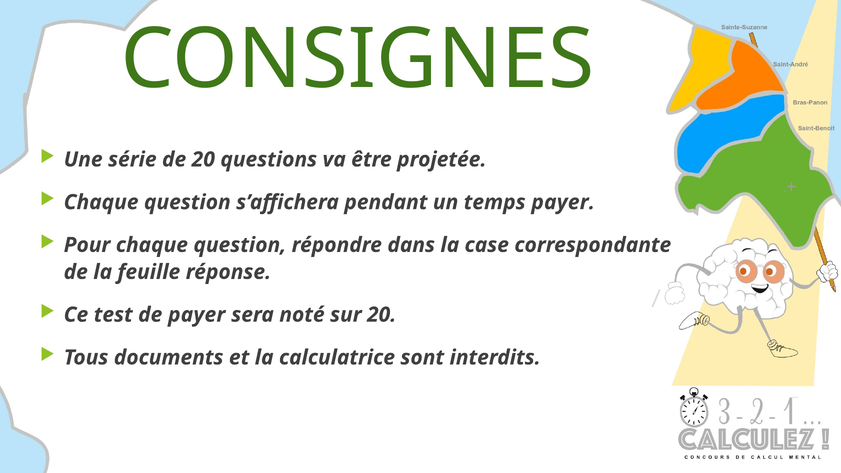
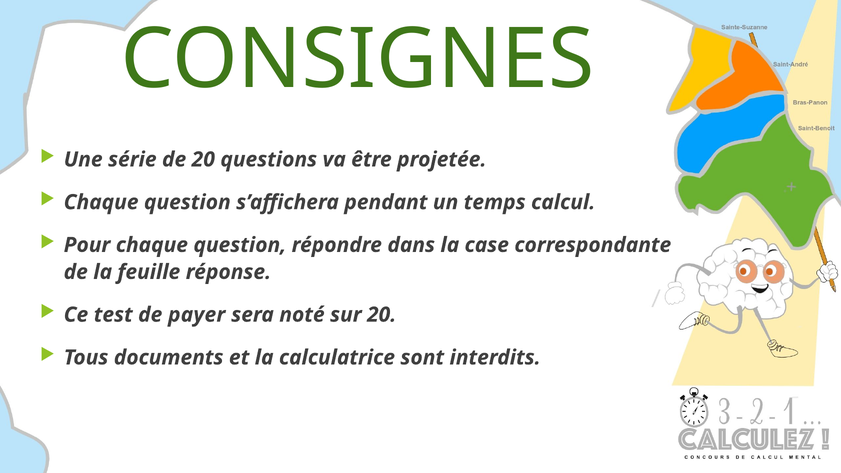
temps payer: payer -> calcul
